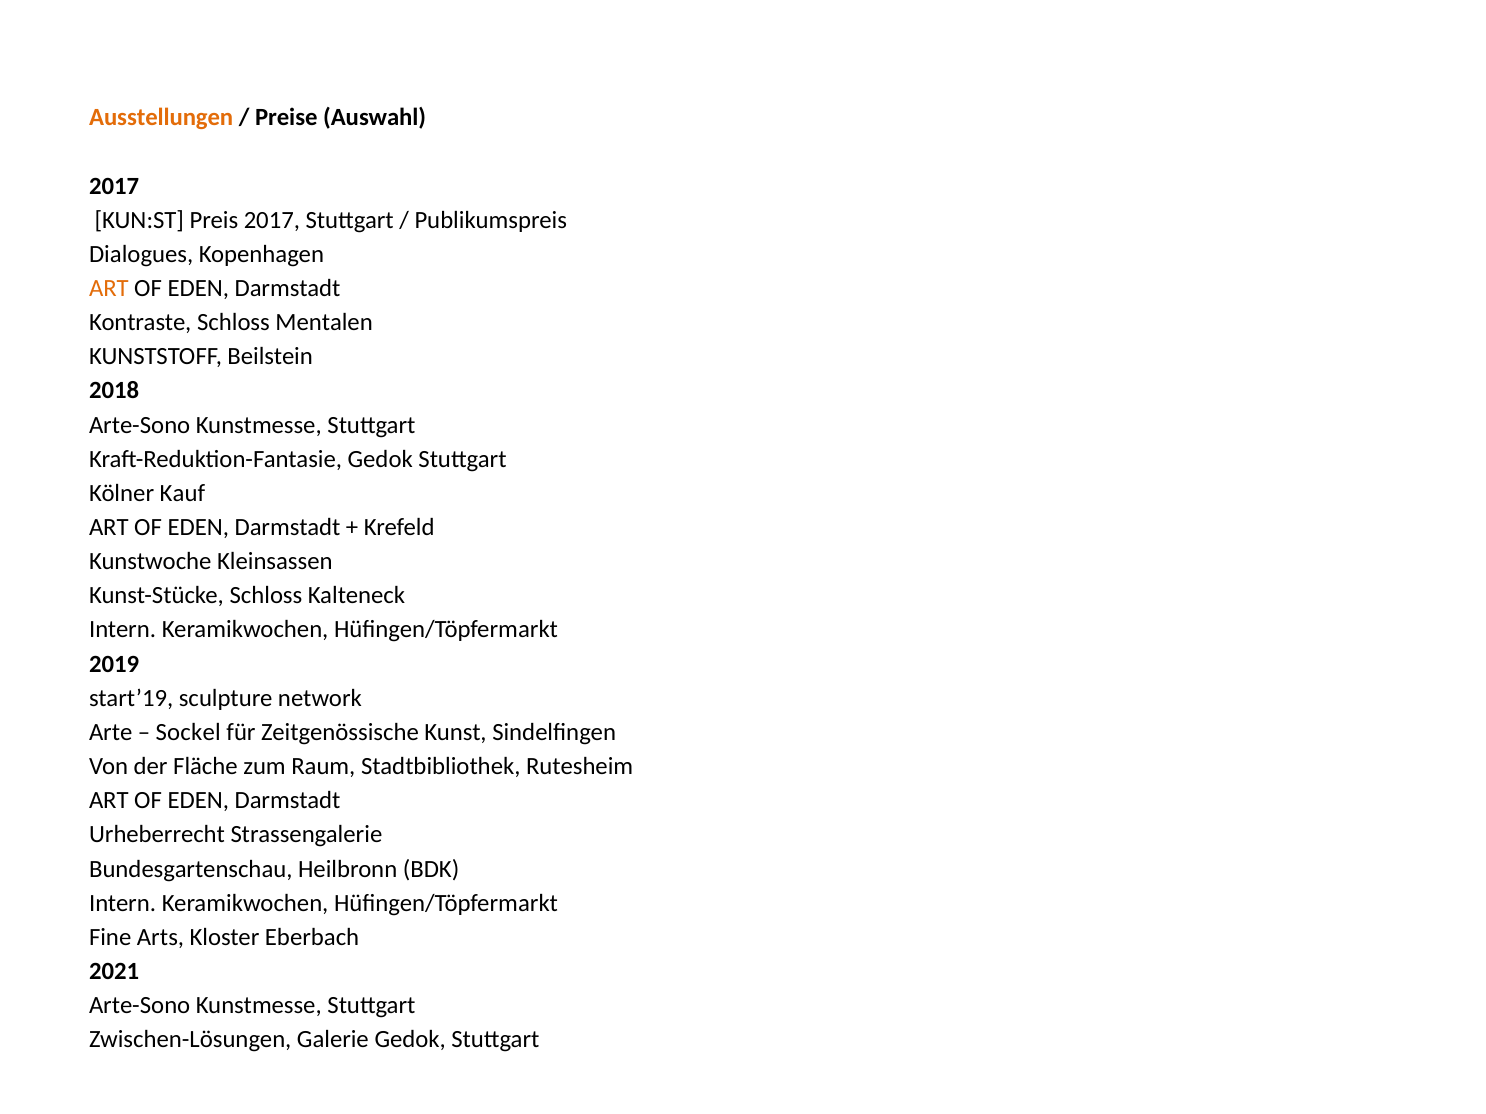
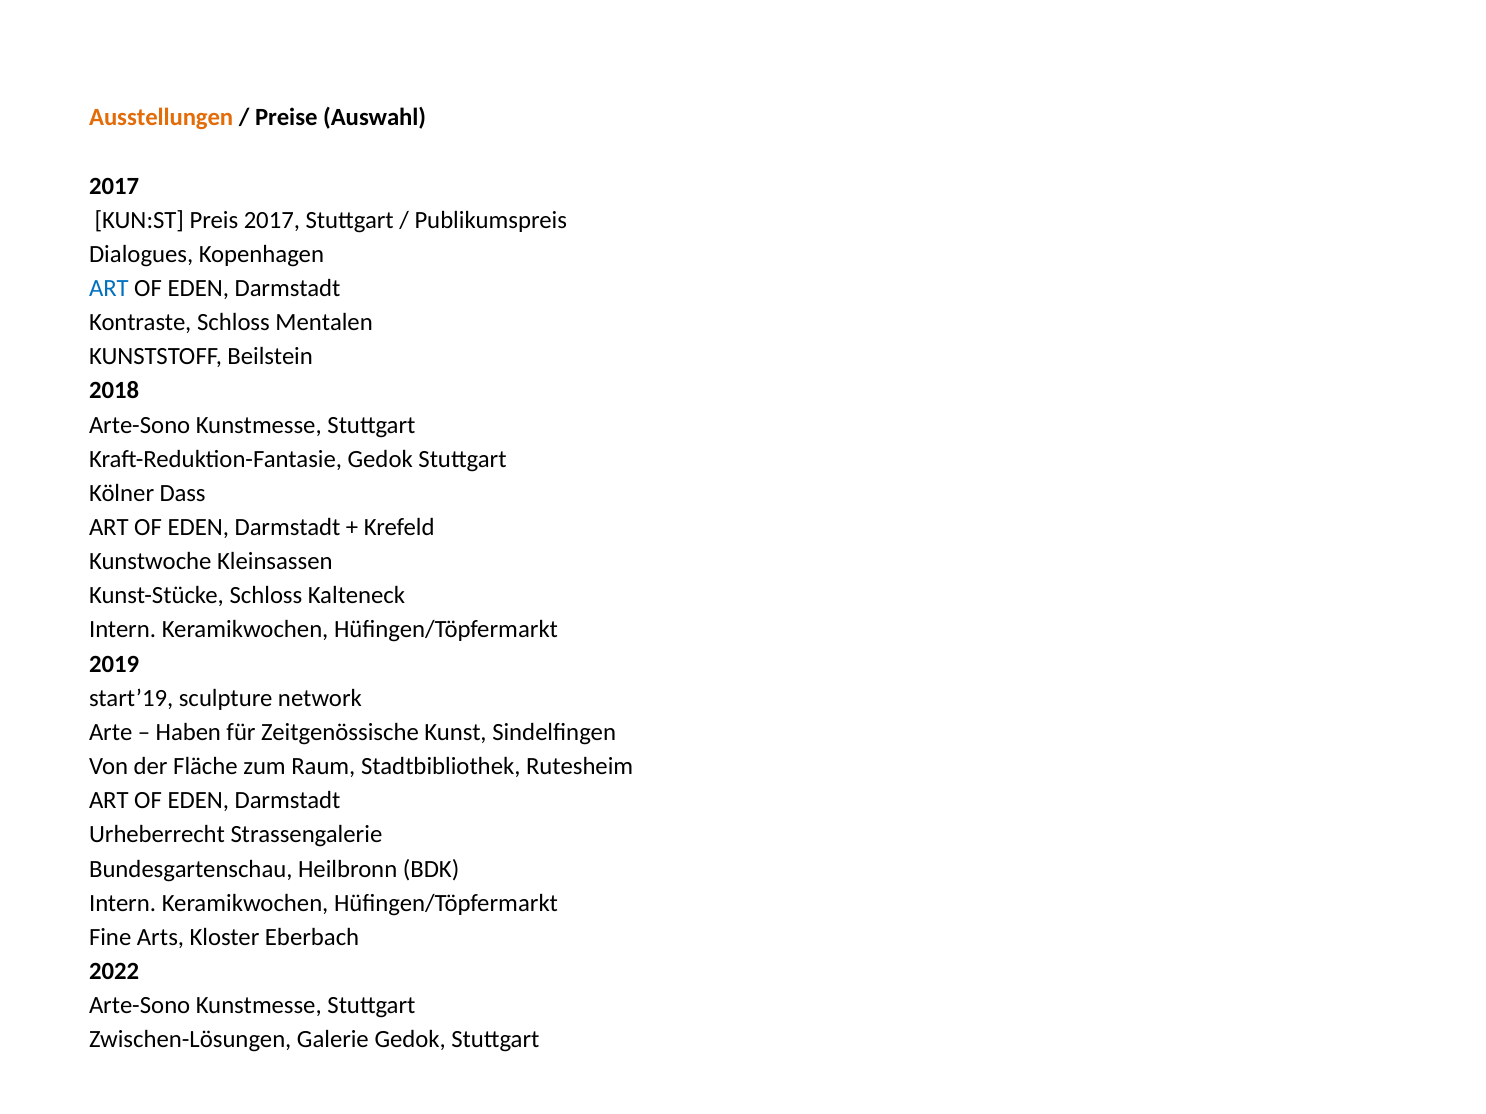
ART at (109, 288) colour: orange -> blue
Kauf: Kauf -> Dass
Sockel: Sockel -> Haben
2021: 2021 -> 2022
